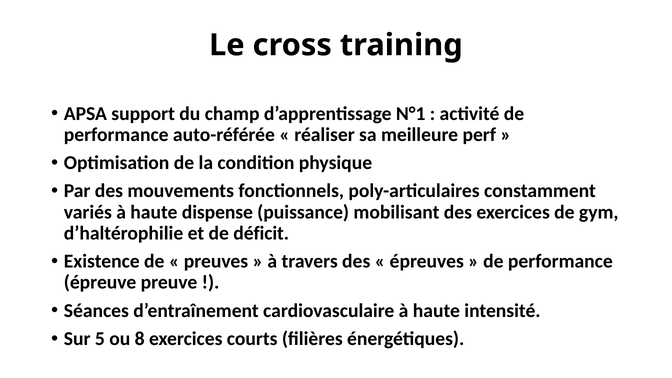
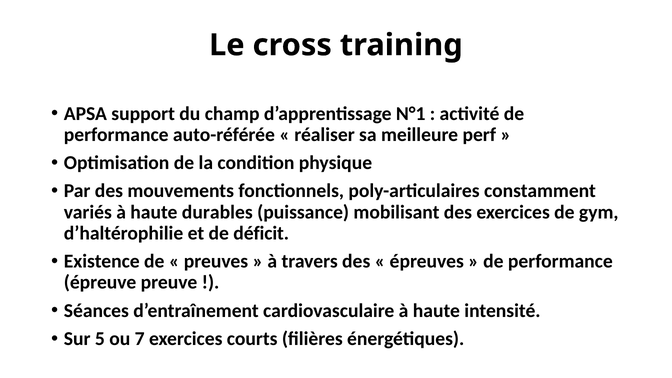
dispense: dispense -> durables
8: 8 -> 7
